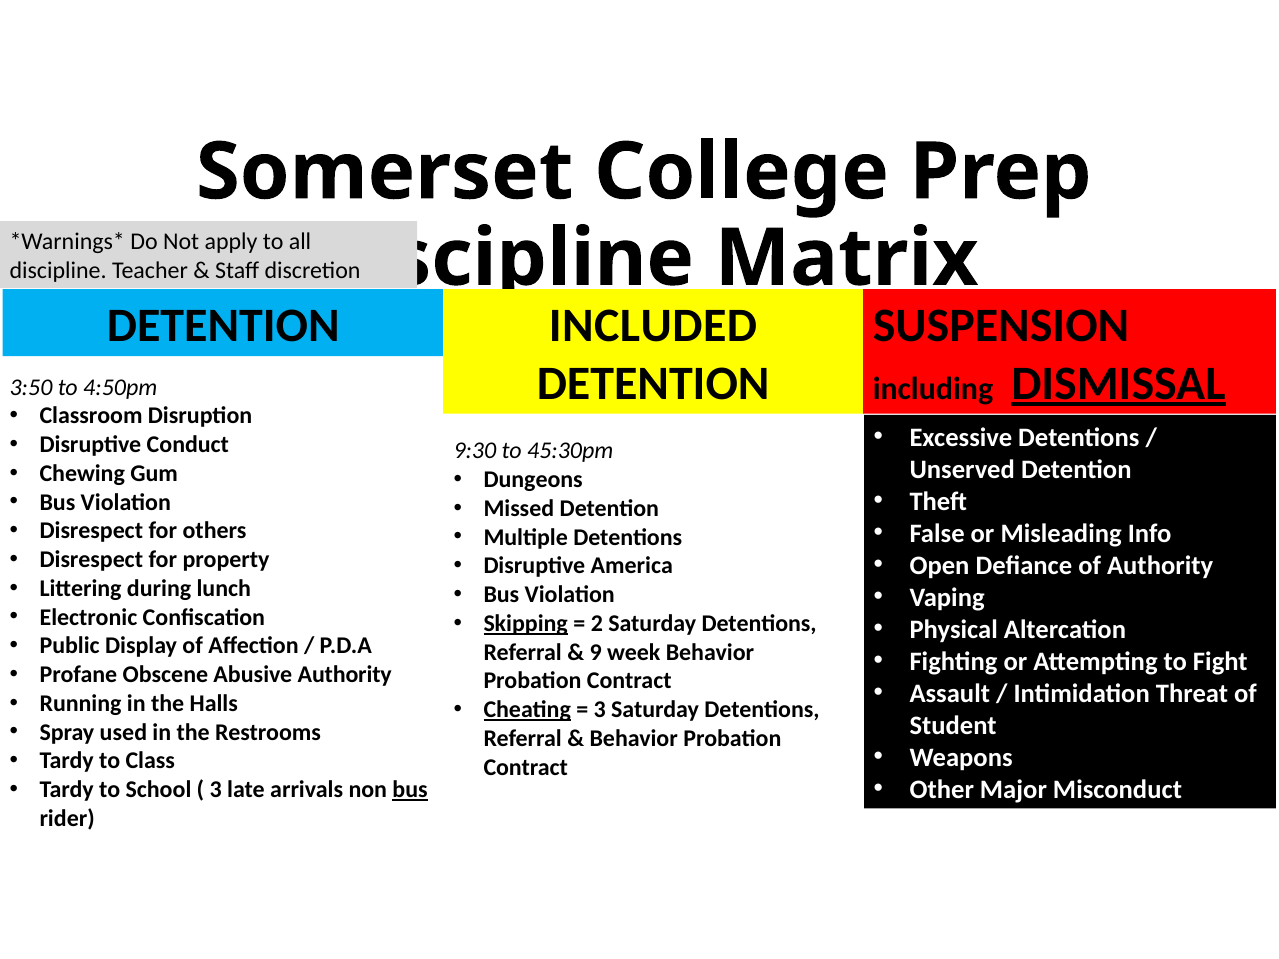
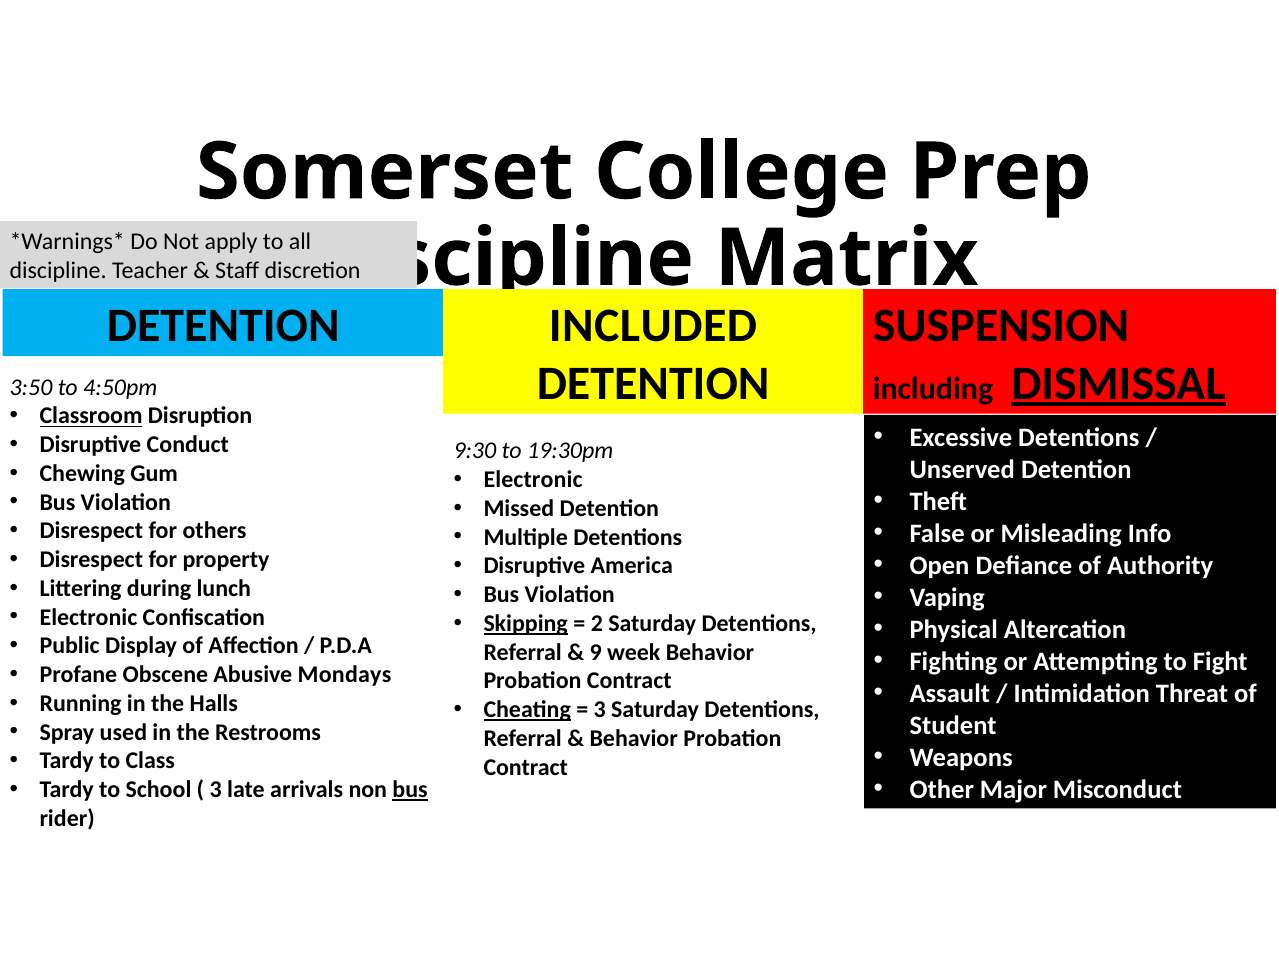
Classroom underline: none -> present
45:30pm: 45:30pm -> 19:30pm
Dungeons at (533, 480): Dungeons -> Electronic
Abusive Authority: Authority -> Mondays
